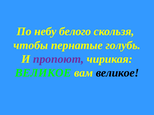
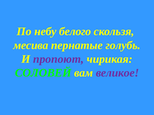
чтобы: чтобы -> месива
ВЕЛИКОЕ at (43, 73): ВЕЛИКОЕ -> СОЛОВЕЙ
великое at (117, 73) colour: black -> purple
